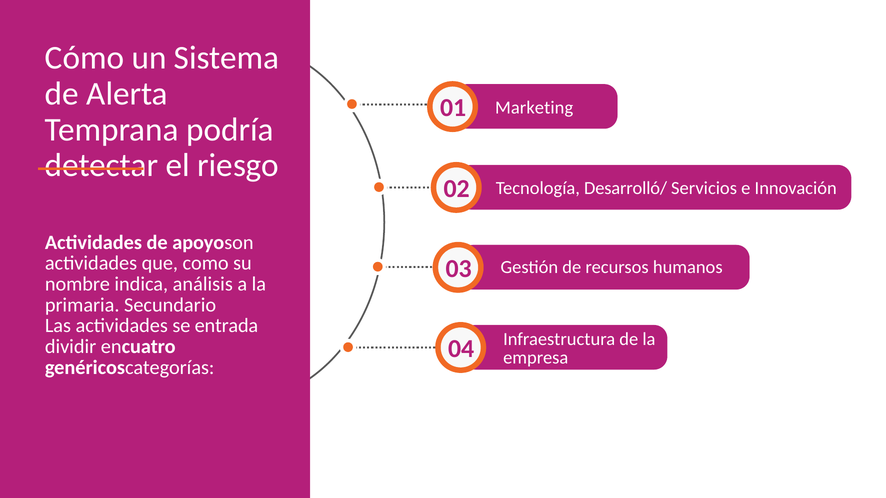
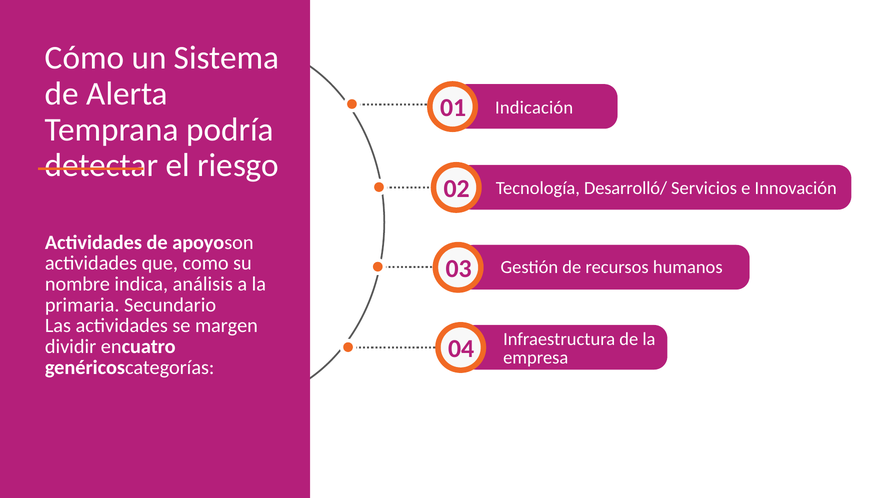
Marketing: Marketing -> Indicación
entrada: entrada -> margen
